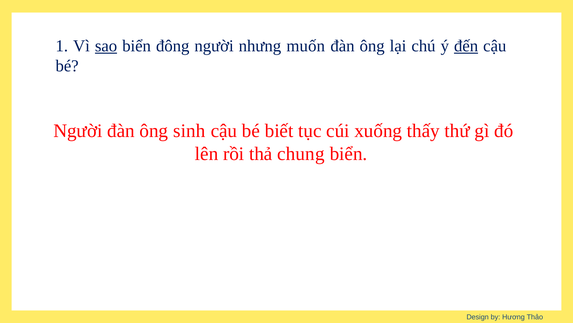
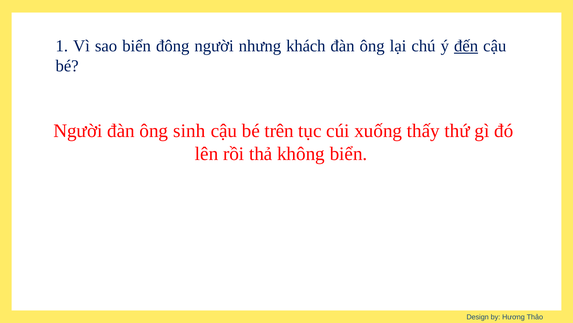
sao underline: present -> none
muốn: muốn -> khách
biết: biết -> trên
chung: chung -> không
